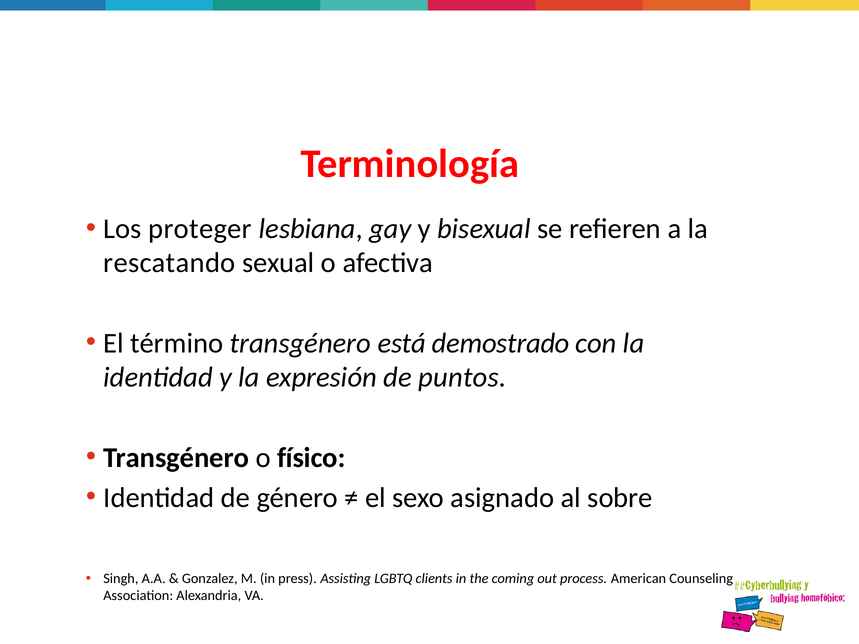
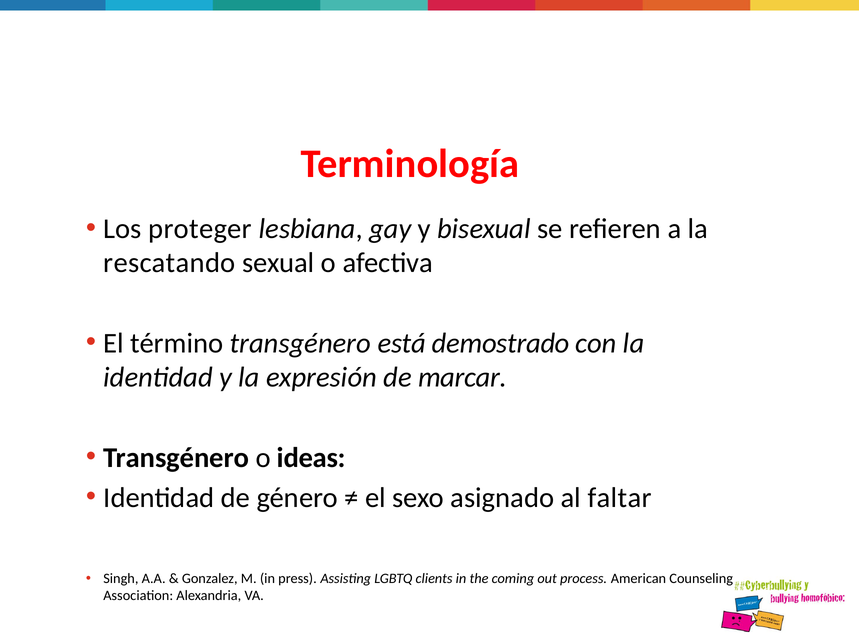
puntos: puntos -> marcar
físico: físico -> ideas
sobre: sobre -> faltar
